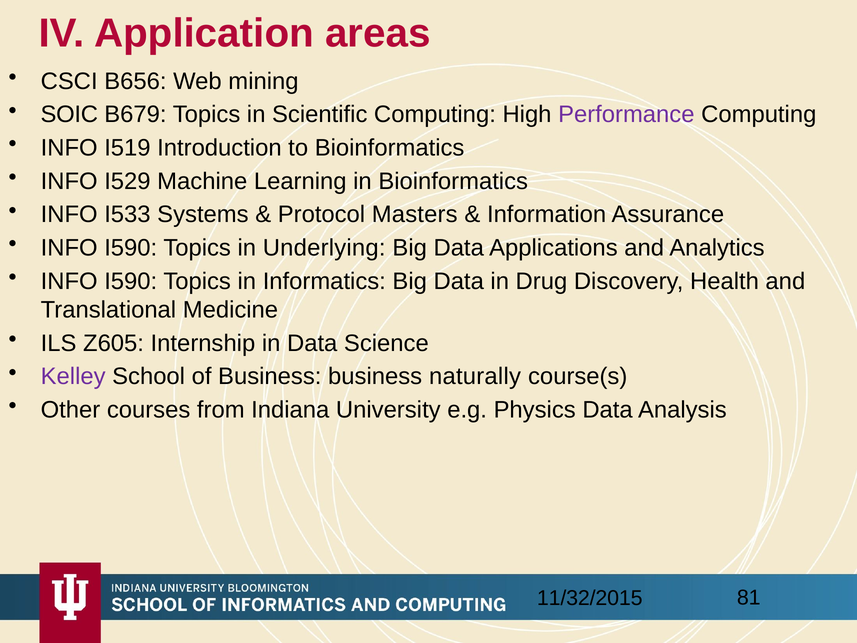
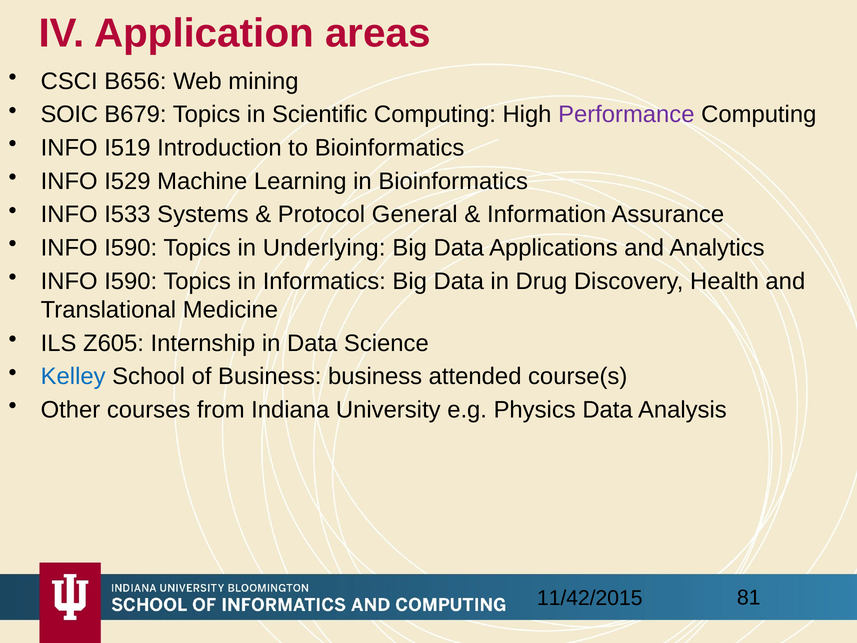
Masters: Masters -> General
Kelley colour: purple -> blue
naturally: naturally -> attended
11/32/2015: 11/32/2015 -> 11/42/2015
